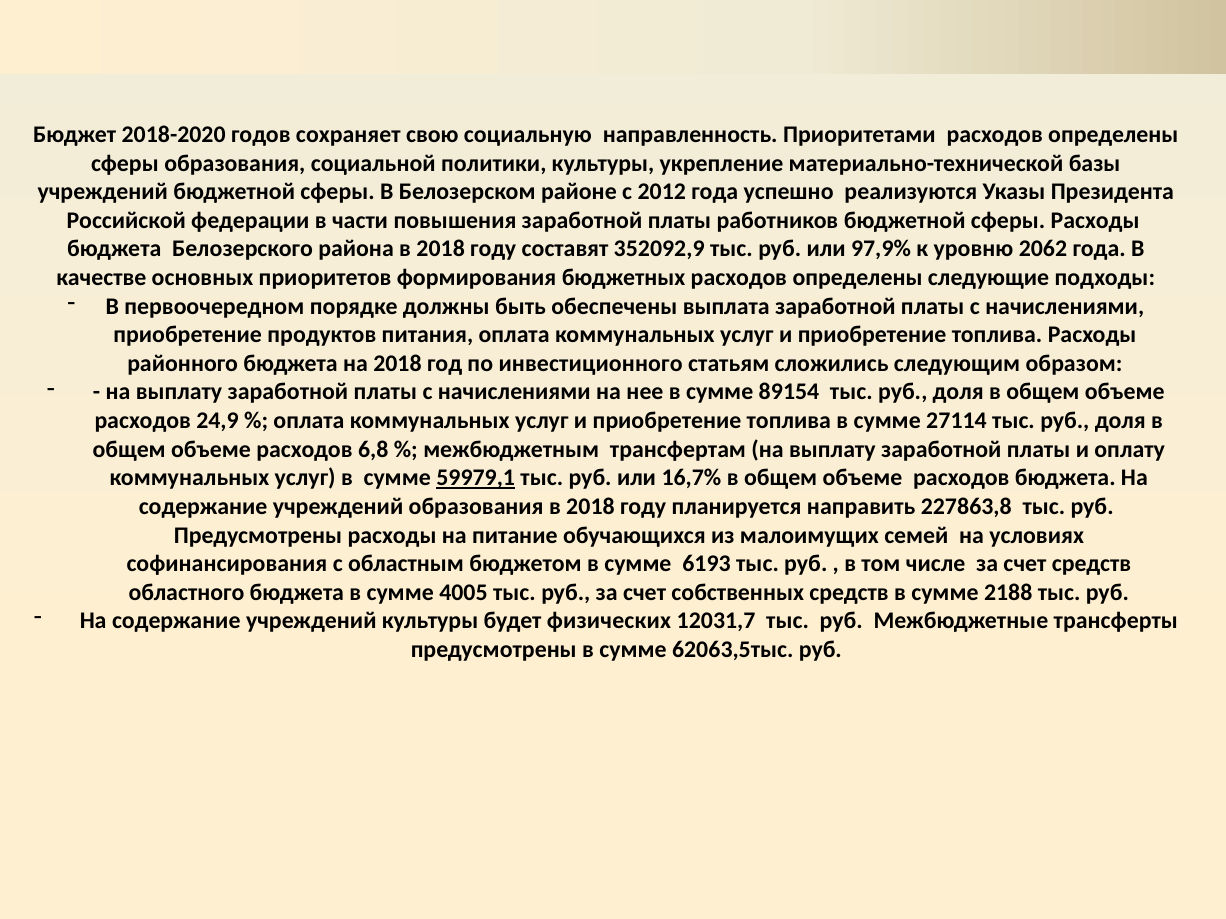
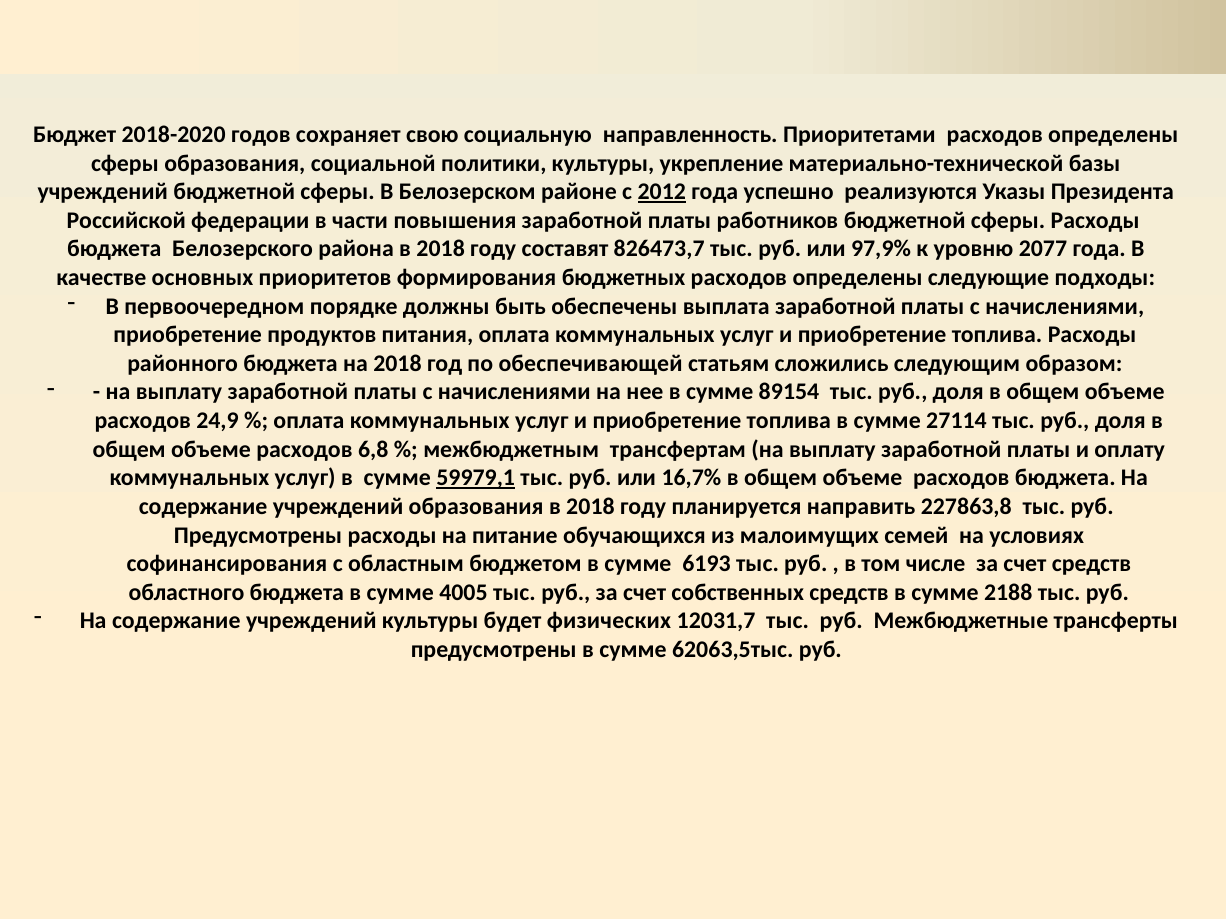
2012 underline: none -> present
352092,9: 352092,9 -> 826473,7
2062: 2062 -> 2077
инвестиционного: инвестиционного -> обеспечивающей
